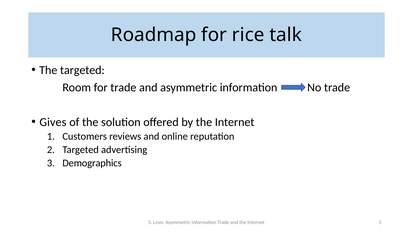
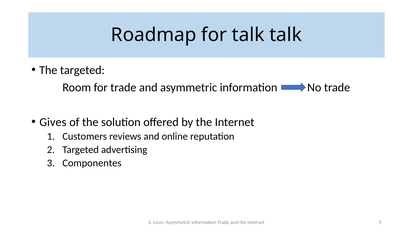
for rice: rice -> talk
Demographics: Demographics -> Componentes
